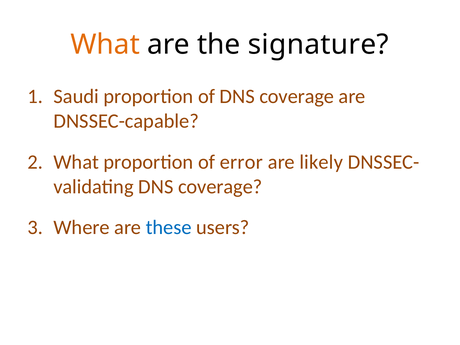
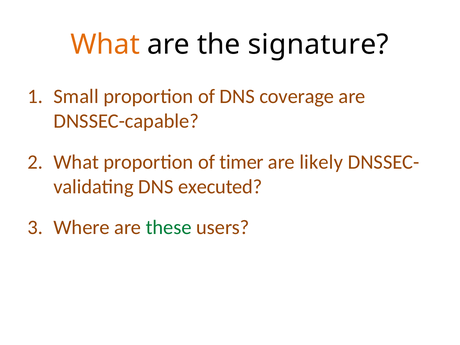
Saudi: Saudi -> Small
error: error -> timer
coverage at (220, 187): coverage -> executed
these colour: blue -> green
